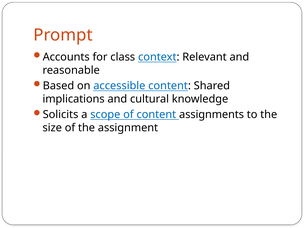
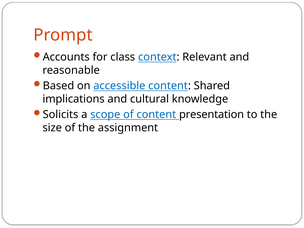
assignments: assignments -> presentation
